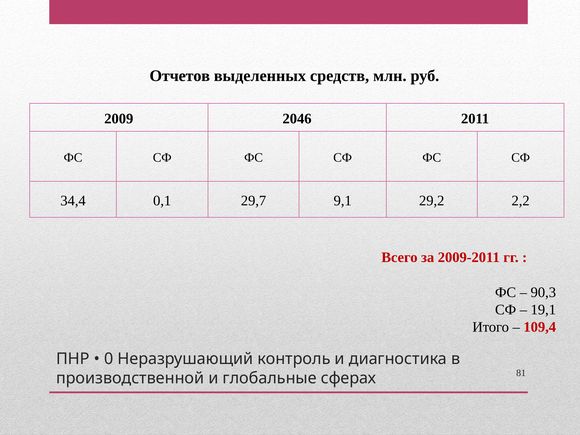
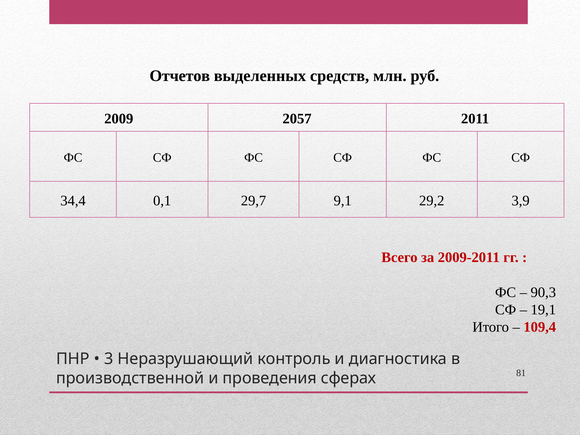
2046: 2046 -> 2057
2,2: 2,2 -> 3,9
0: 0 -> 3
глобальные: глобальные -> проведения
